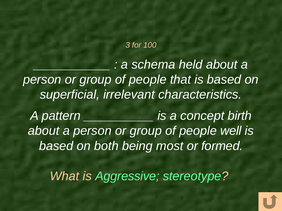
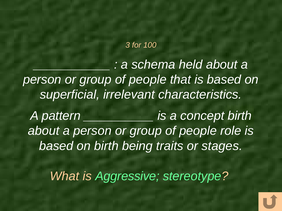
well: well -> role
on both: both -> birth
most: most -> traits
formed: formed -> stages
